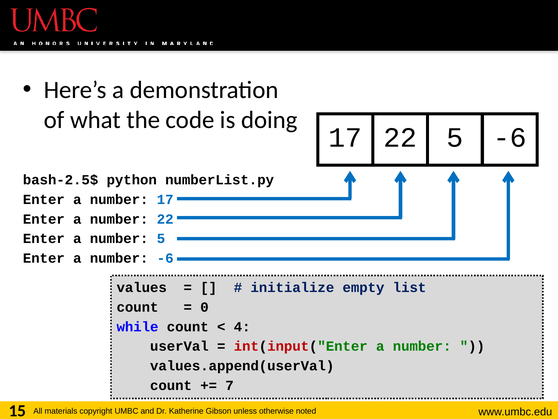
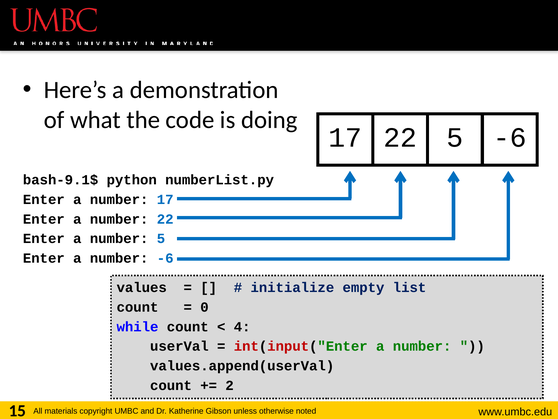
bash-2.5$: bash-2.5$ -> bash-9.1$
7: 7 -> 2
